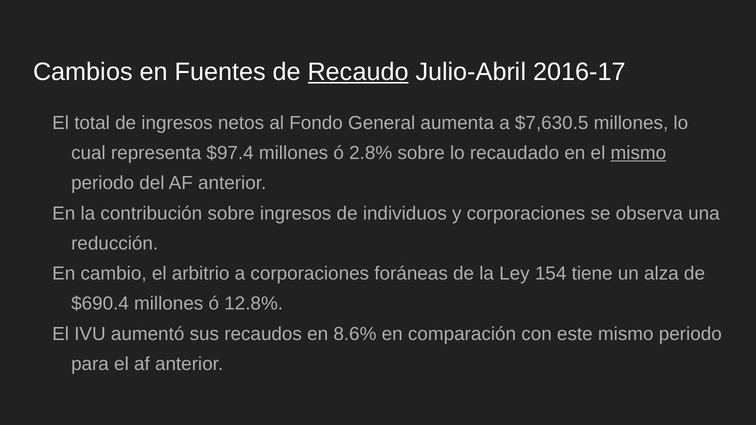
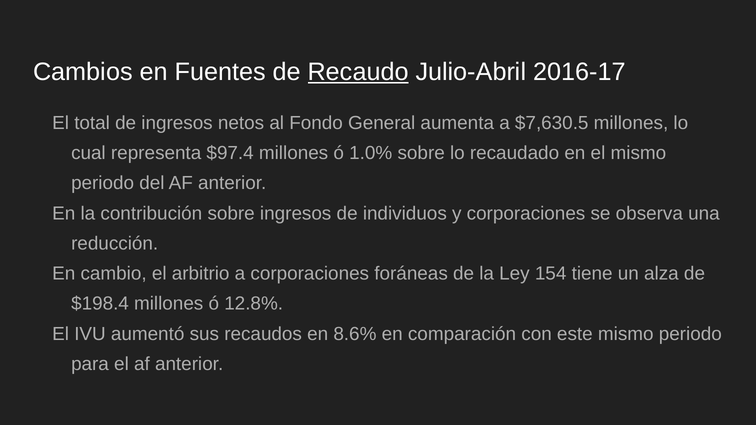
2.8%: 2.8% -> 1.0%
mismo at (638, 153) underline: present -> none
$690.4: $690.4 -> $198.4
